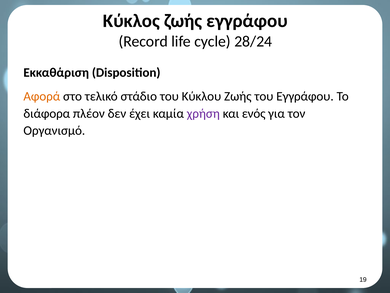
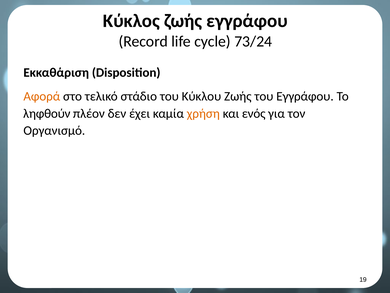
28/24: 28/24 -> 73/24
διάφορα: διάφορα -> ληφθούν
χρήση colour: purple -> orange
